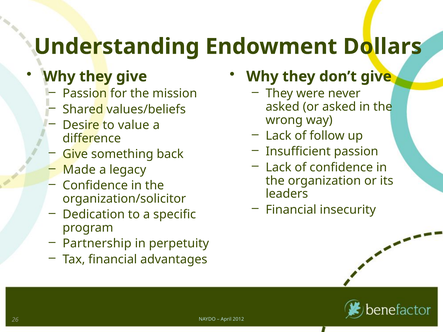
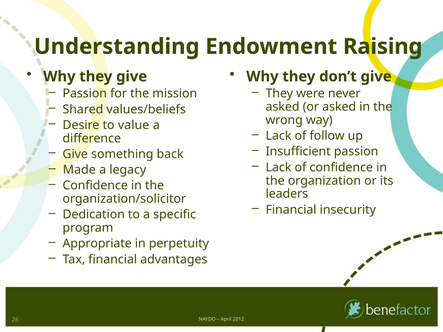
Dollars: Dollars -> Raising
Partnership: Partnership -> Appropriate
